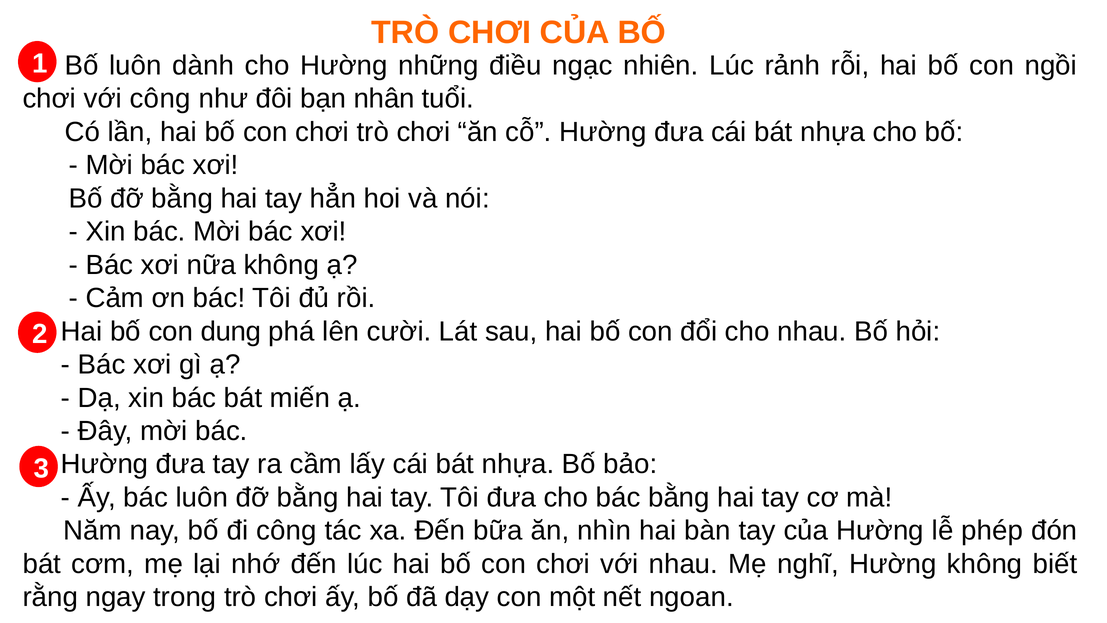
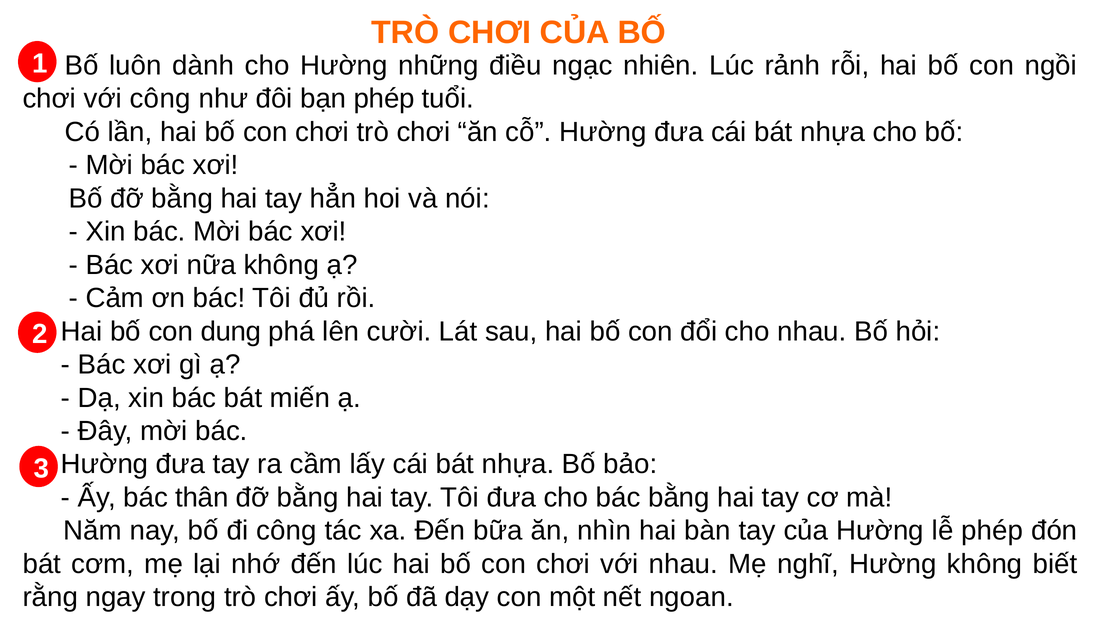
bạn nhân: nhân -> phép
bác luôn: luôn -> thân
